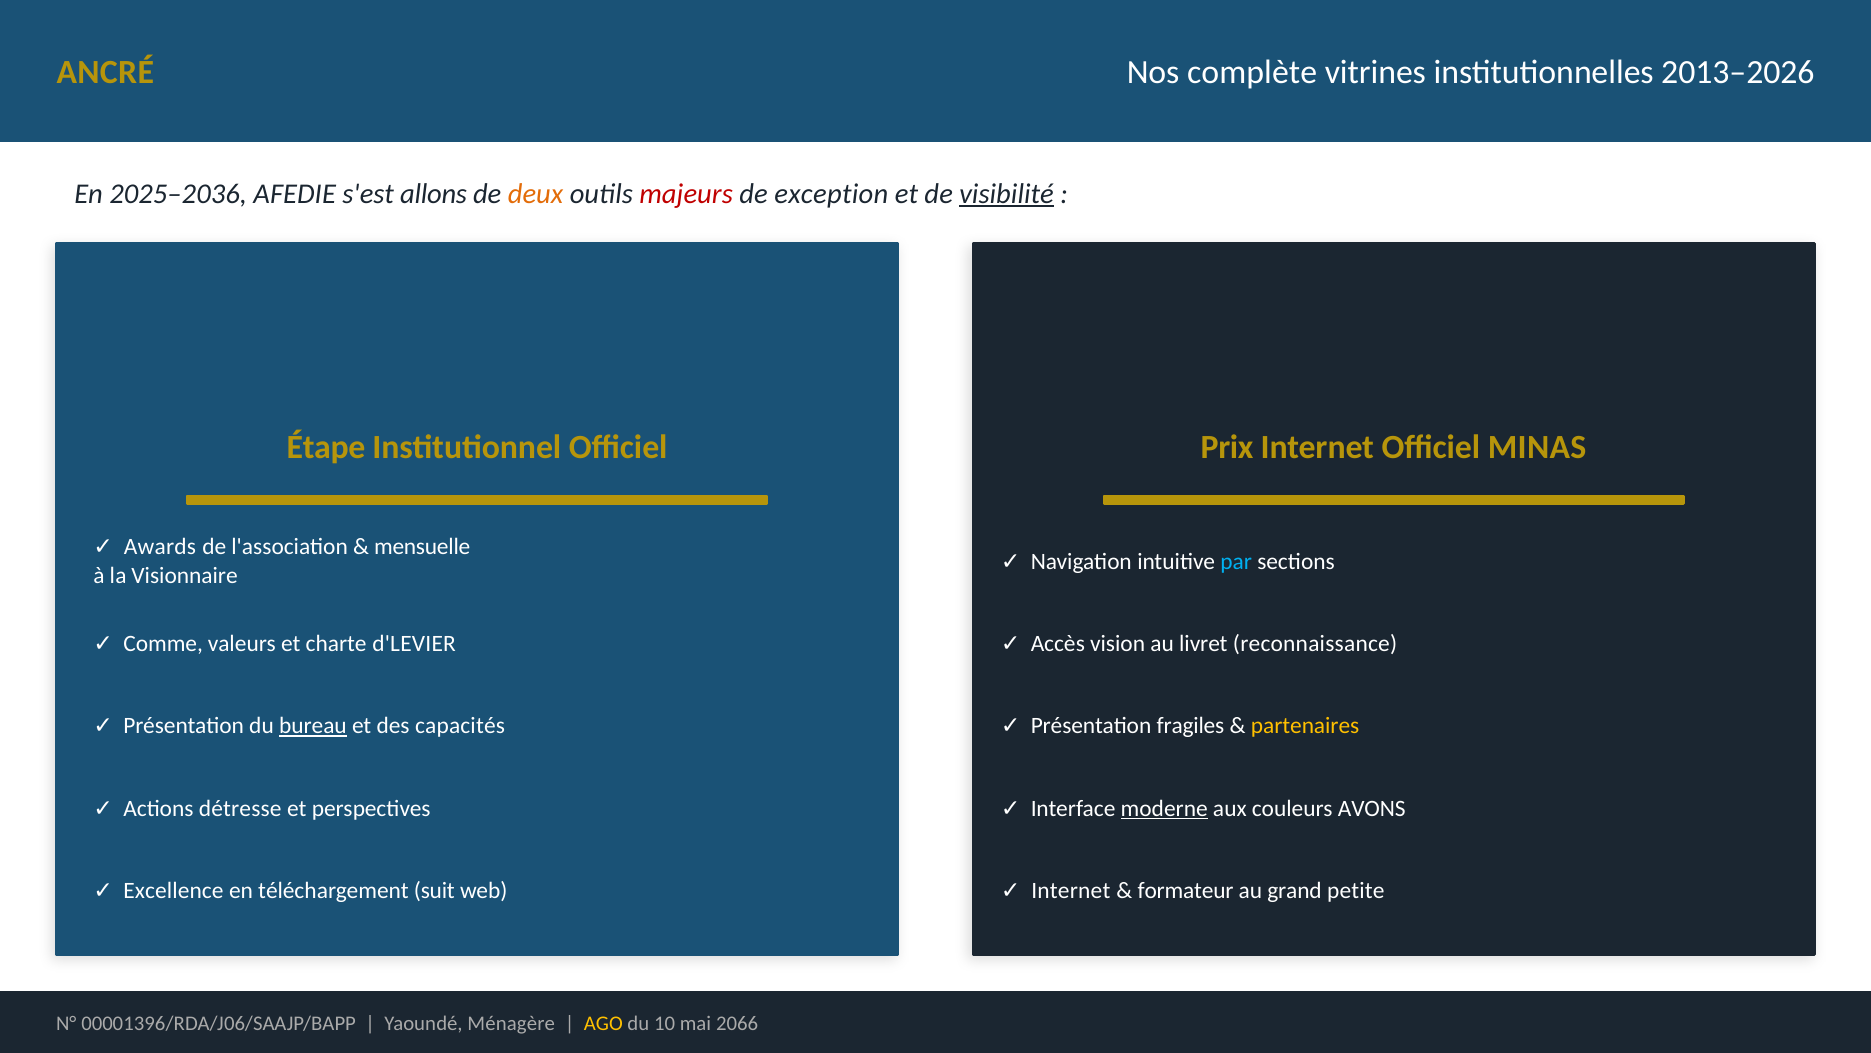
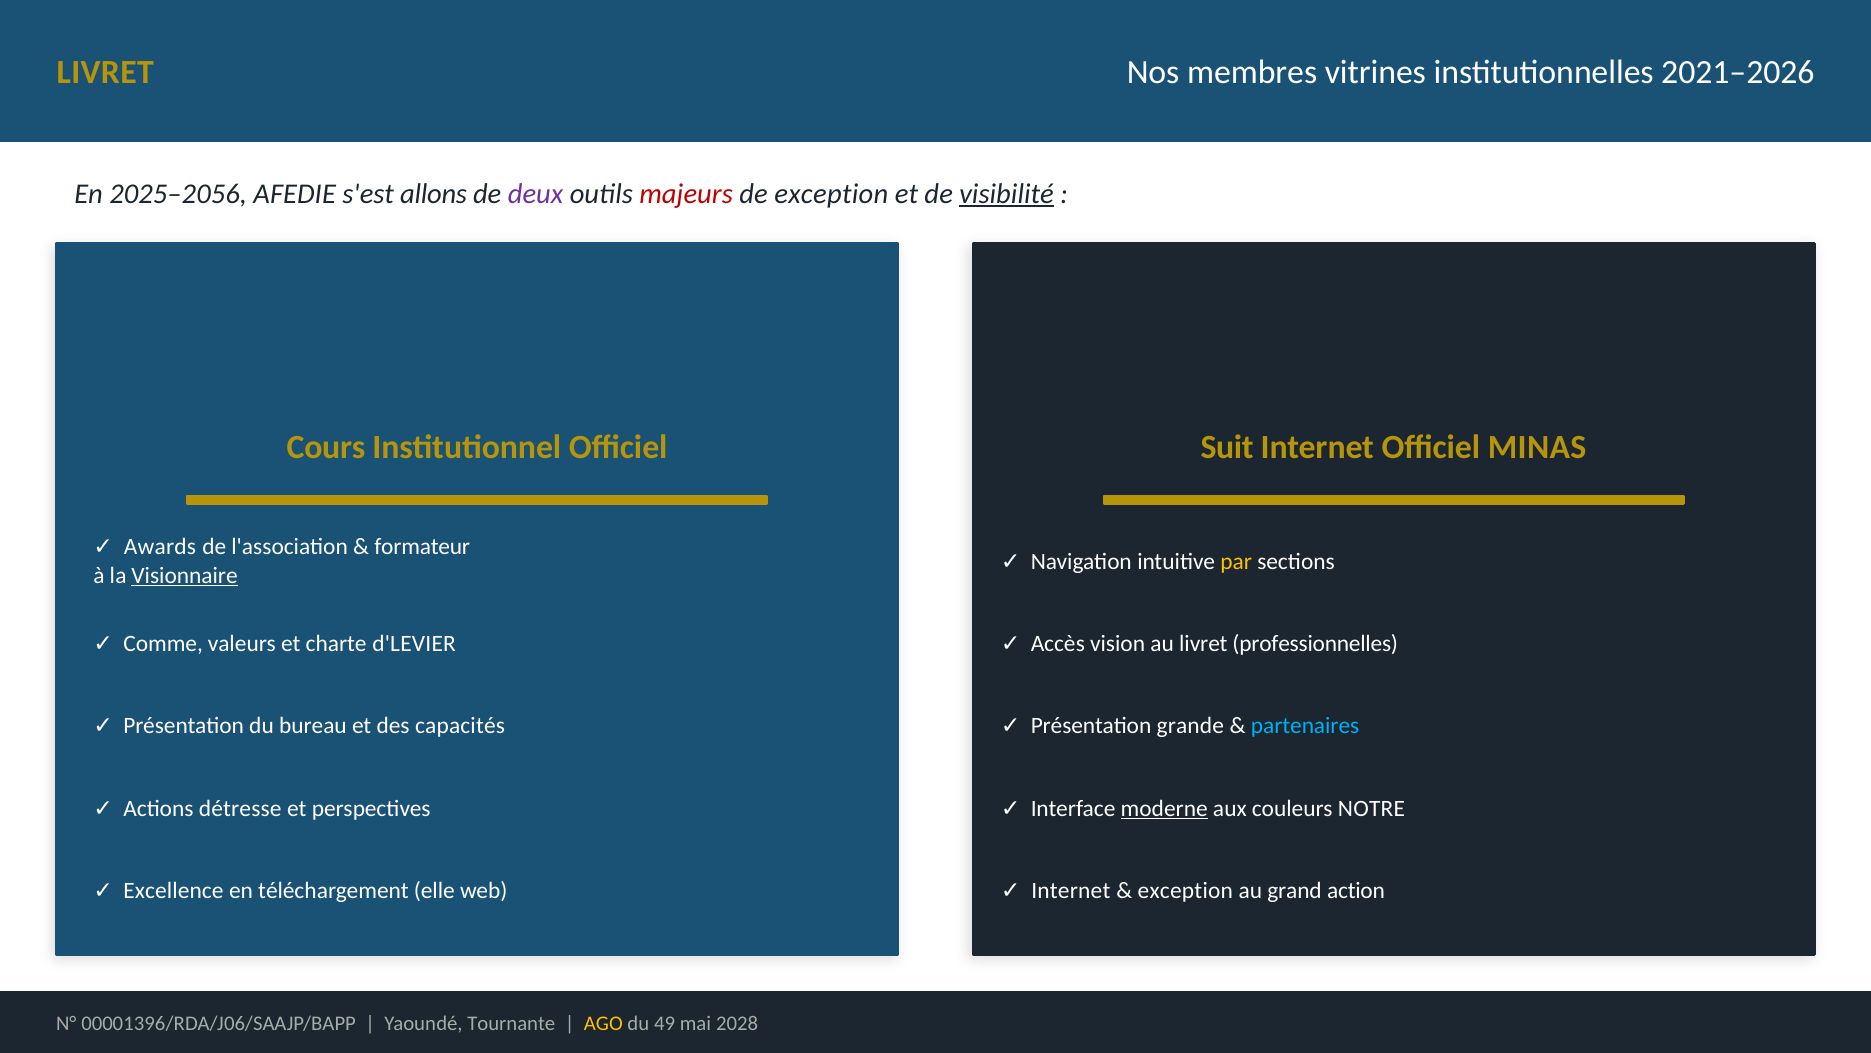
ANCRÉ at (105, 73): ANCRÉ -> LIVRET
complète: complète -> membres
2013–2026: 2013–2026 -> 2021–2026
2025–2036: 2025–2036 -> 2025–2056
deux colour: orange -> purple
Étape: Étape -> Cours
Prix: Prix -> Suit
mensuelle: mensuelle -> formateur
par colour: light blue -> yellow
Visionnaire underline: none -> present
reconnaissance: reconnaissance -> professionnelles
bureau underline: present -> none
fragiles: fragiles -> grande
partenaires colour: yellow -> light blue
AVONS: AVONS -> NOTRE
suit: suit -> elle
formateur at (1186, 890): formateur -> exception
petite: petite -> action
Ménagère: Ménagère -> Tournante
10: 10 -> 49
2066: 2066 -> 2028
